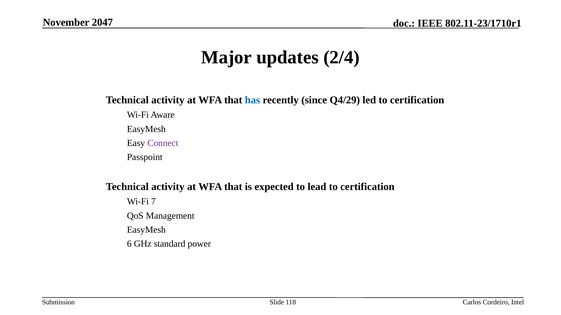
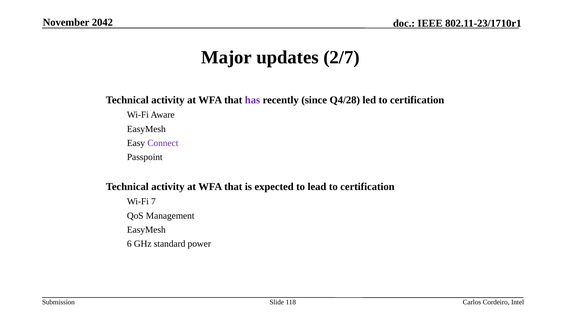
2047: 2047 -> 2042
2/4: 2/4 -> 2/7
has colour: blue -> purple
Q4/29: Q4/29 -> Q4/28
